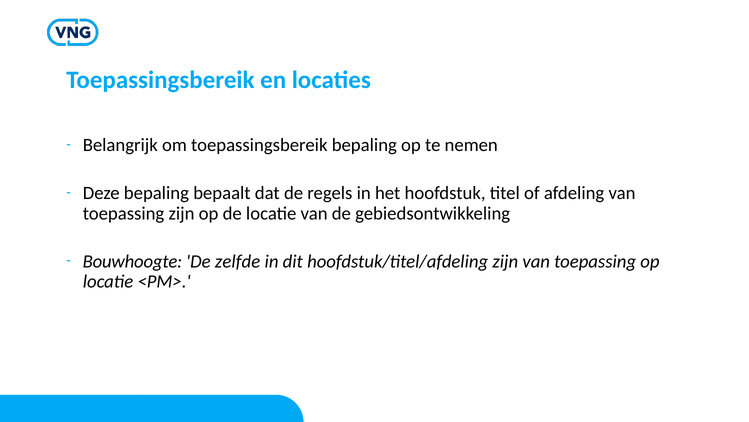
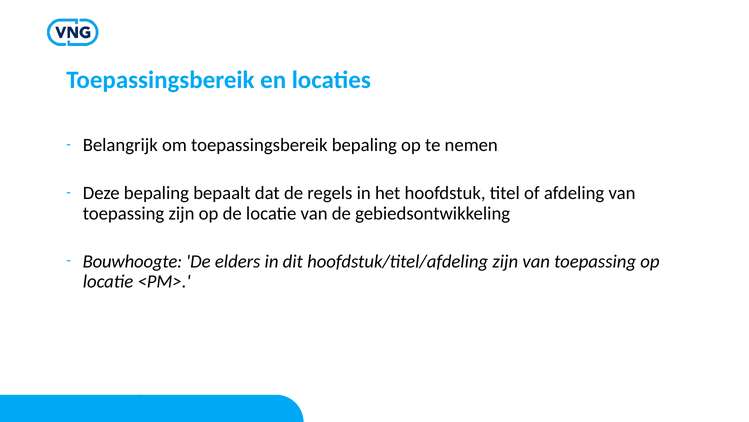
zelfde: zelfde -> elders
